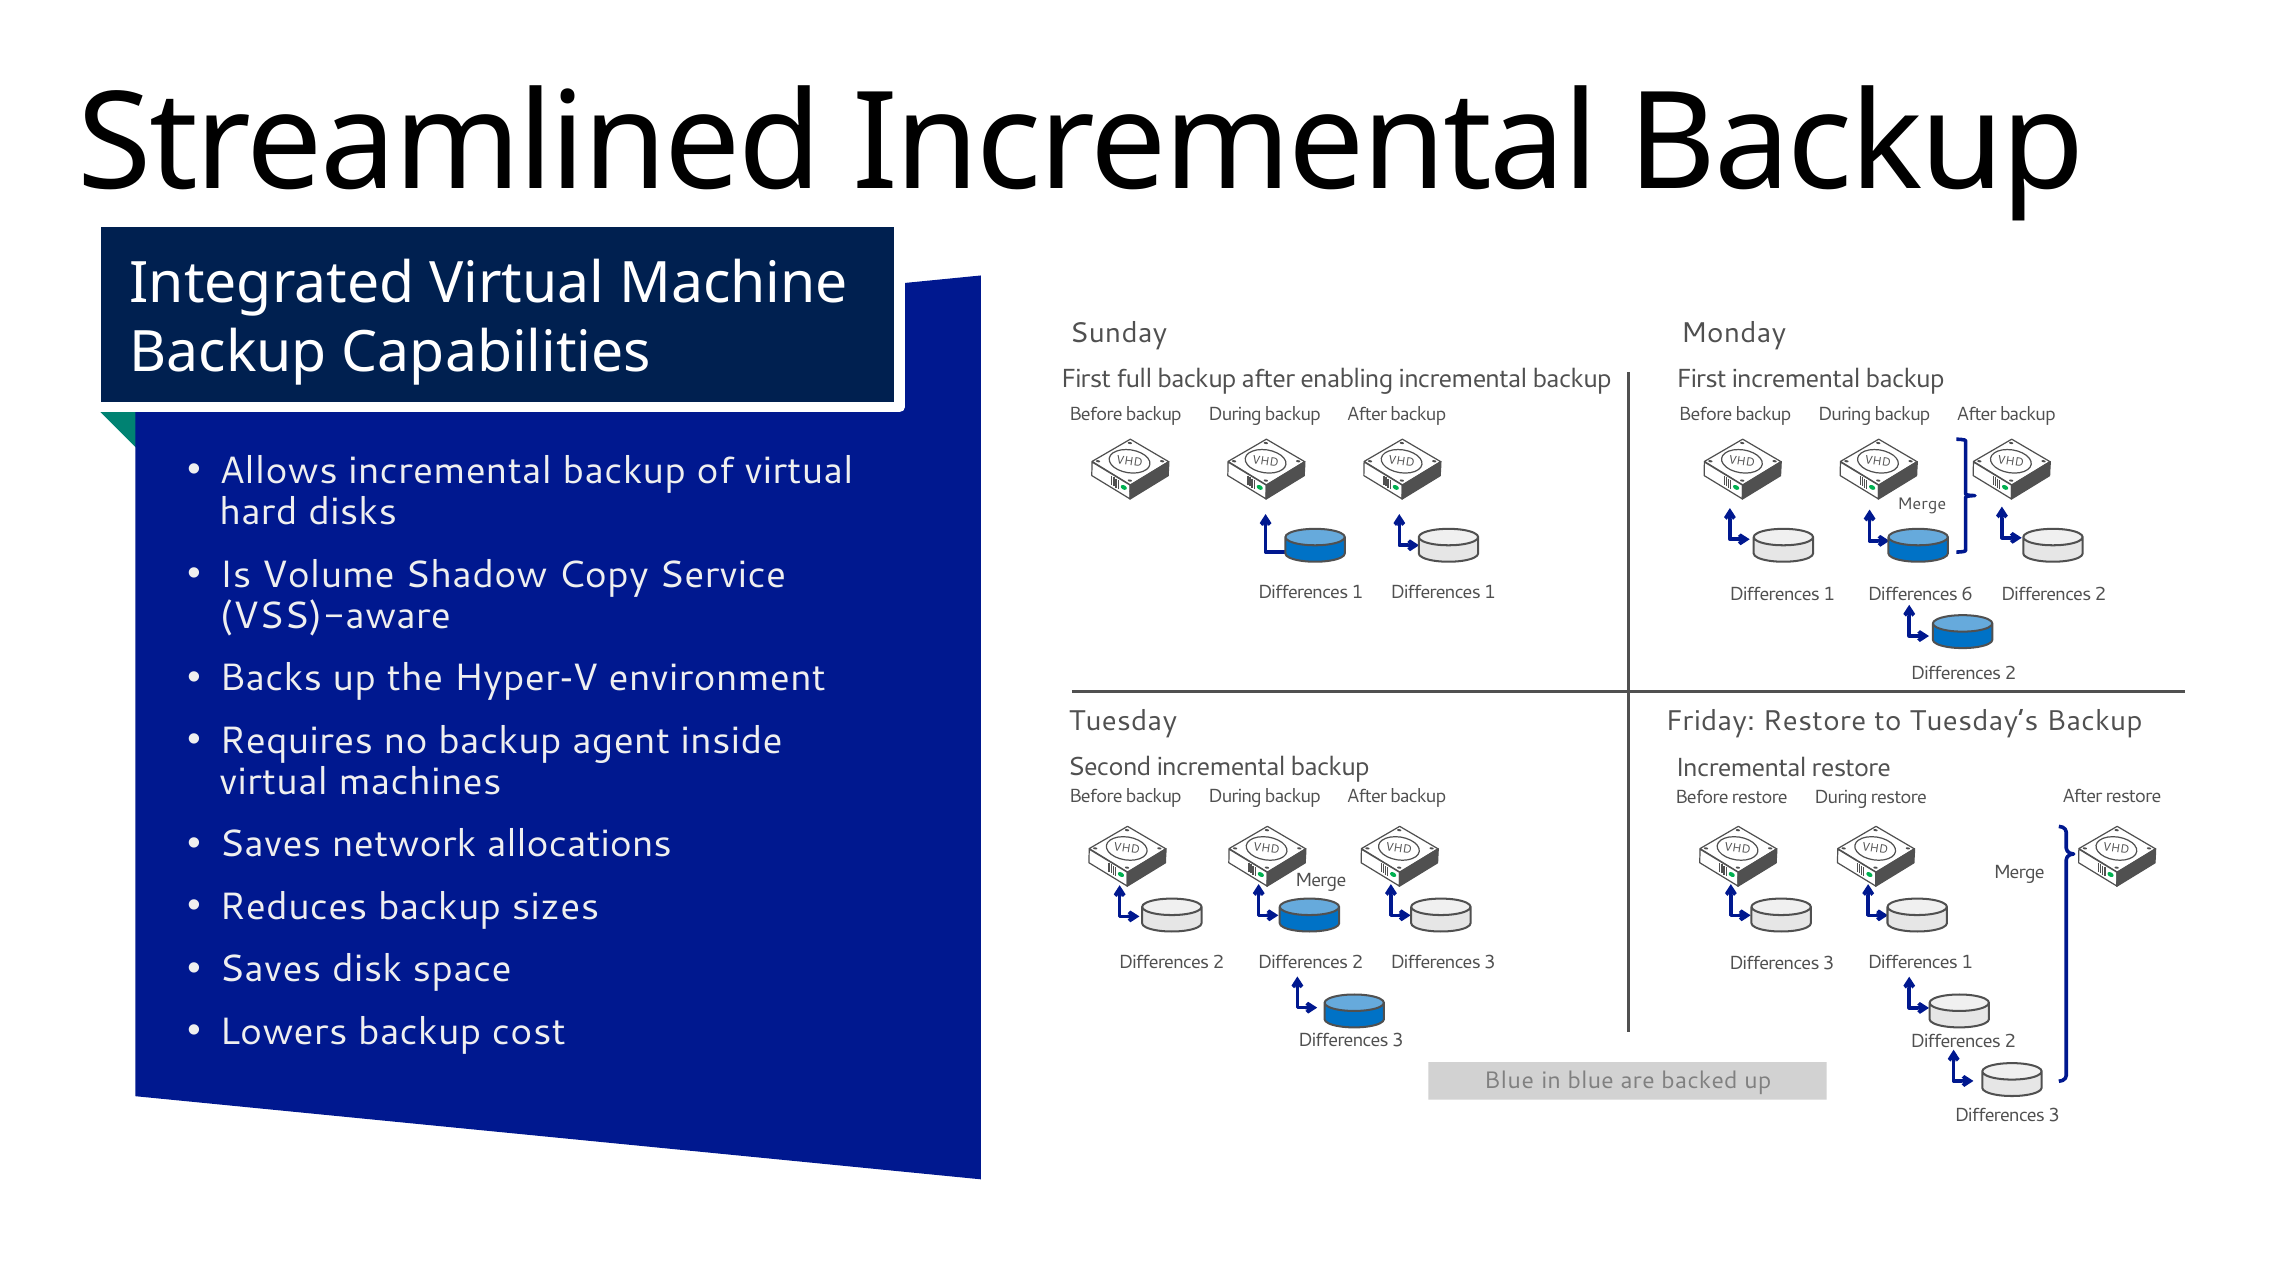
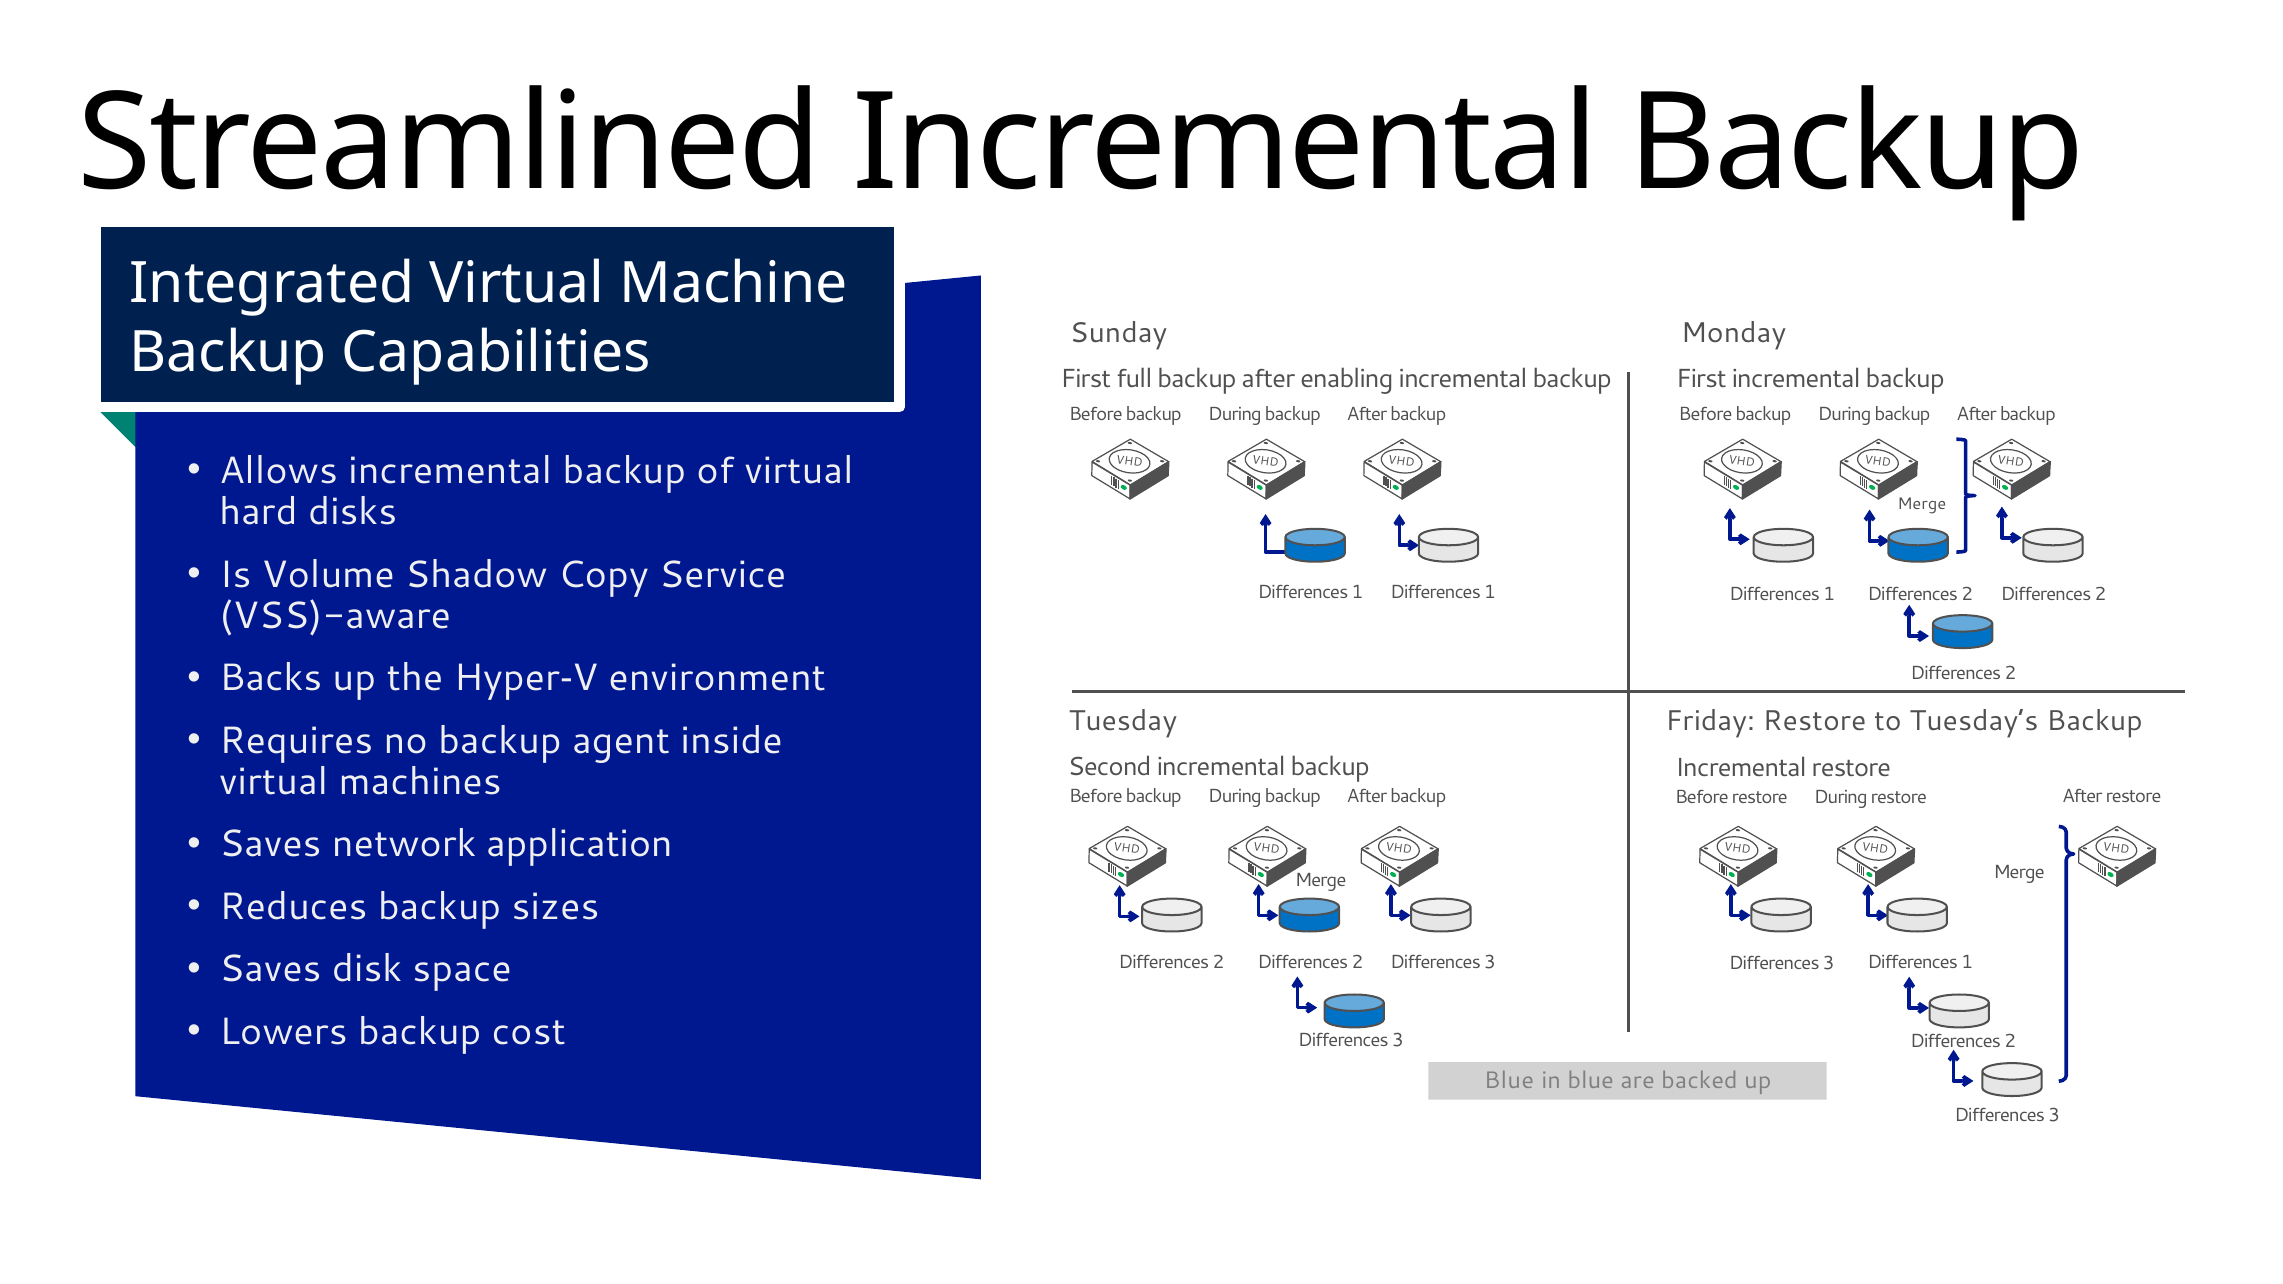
1 Differences 6: 6 -> 2
allocations: allocations -> application
